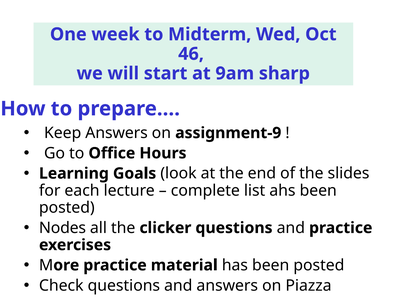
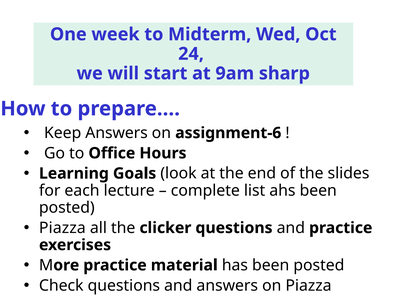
46: 46 -> 24
assignment-9: assignment-9 -> assignment-6
Nodes at (63, 227): Nodes -> Piazza
